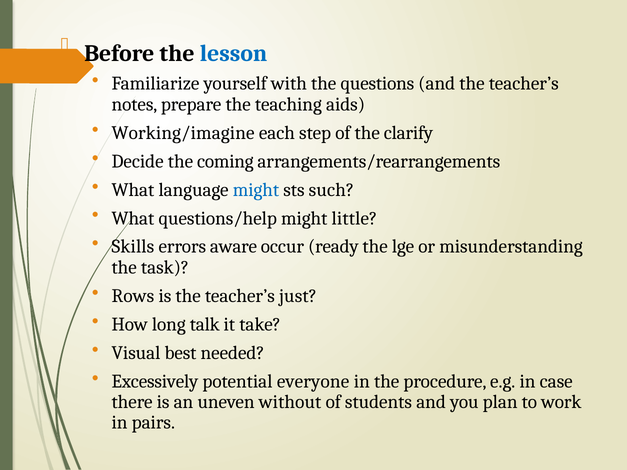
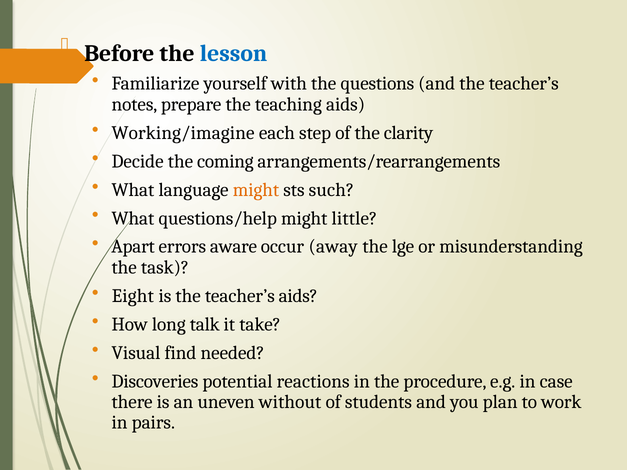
clarify: clarify -> clarity
might at (256, 190) colour: blue -> orange
Skills: Skills -> Apart
ready: ready -> away
Rows: Rows -> Eight
teacher’s just: just -> aids
best: best -> find
Excessively: Excessively -> Discoveries
everyone: everyone -> reactions
